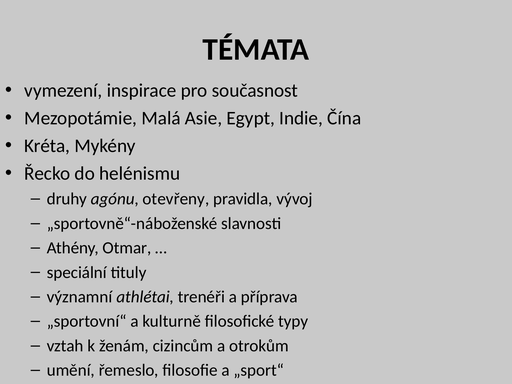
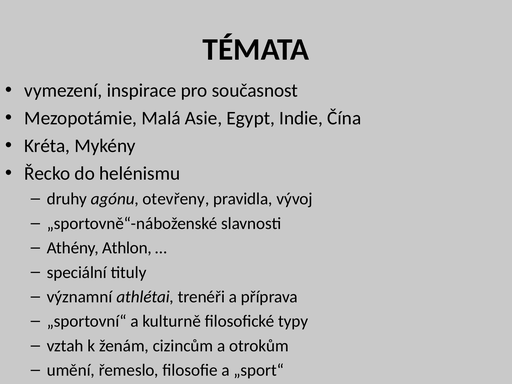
Otmar: Otmar -> Athlon
